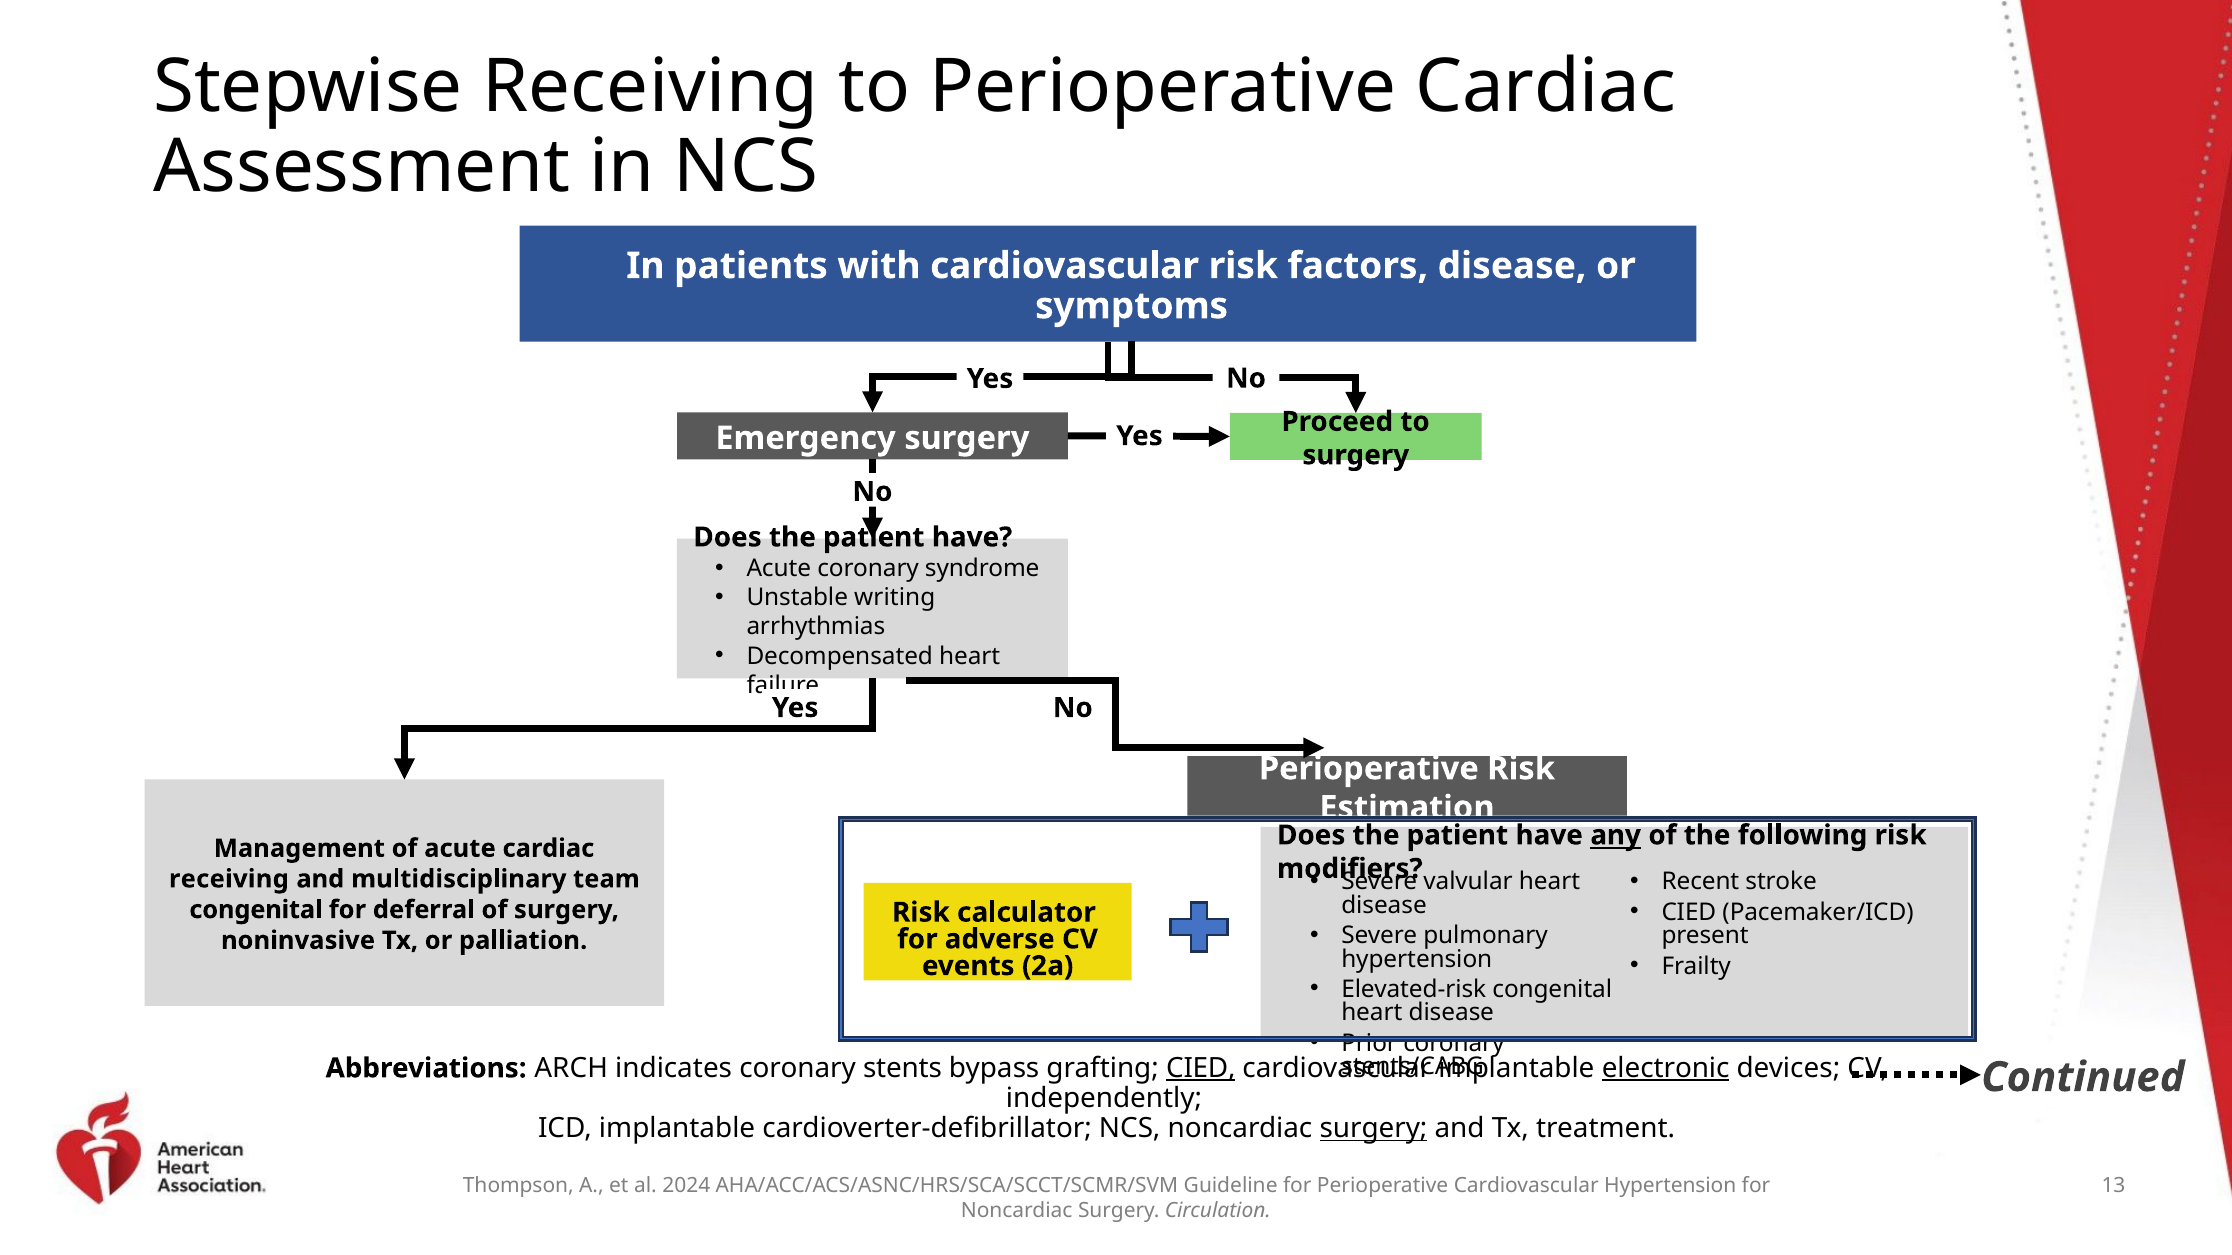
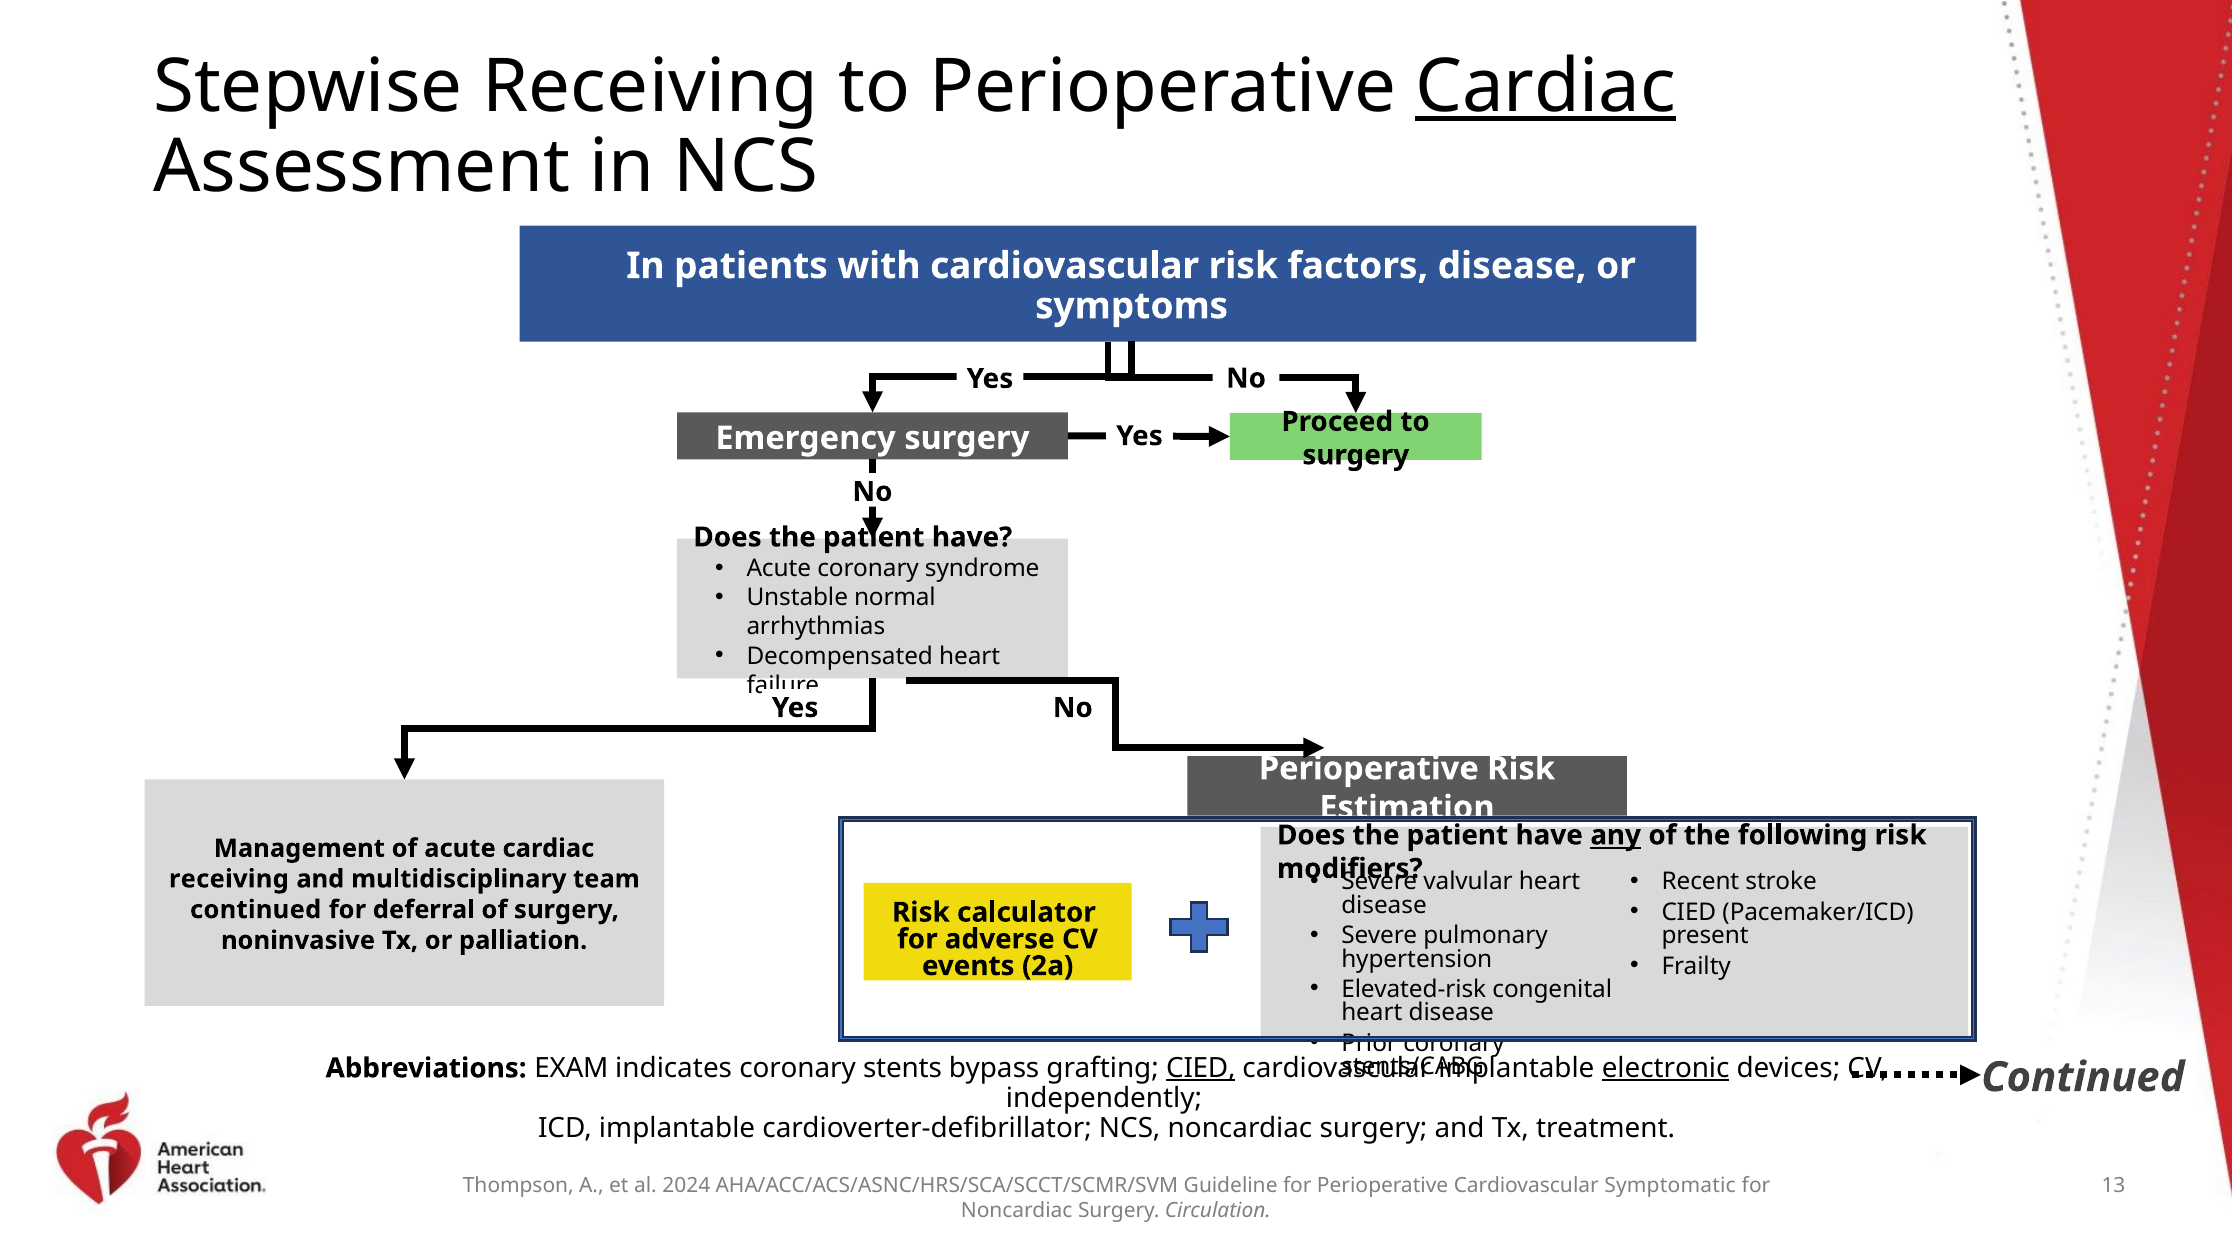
Cardiac at (1546, 87) underline: none -> present
writing: writing -> normal
congenital at (256, 910): congenital -> continued
ARCH: ARCH -> EXAM
surgery at (1373, 1129) underline: present -> none
Cardiovascular Hypertension: Hypertension -> Symptomatic
